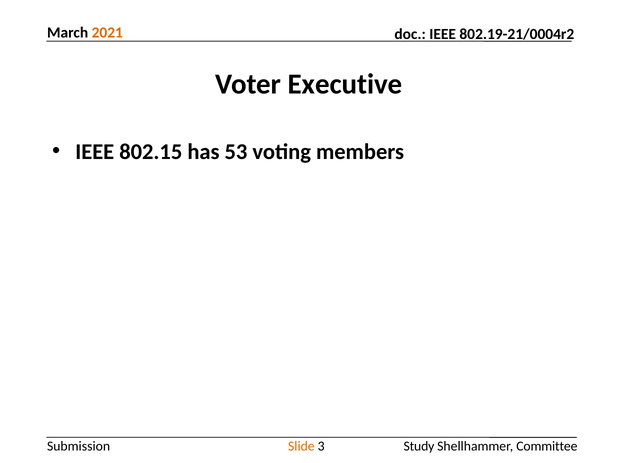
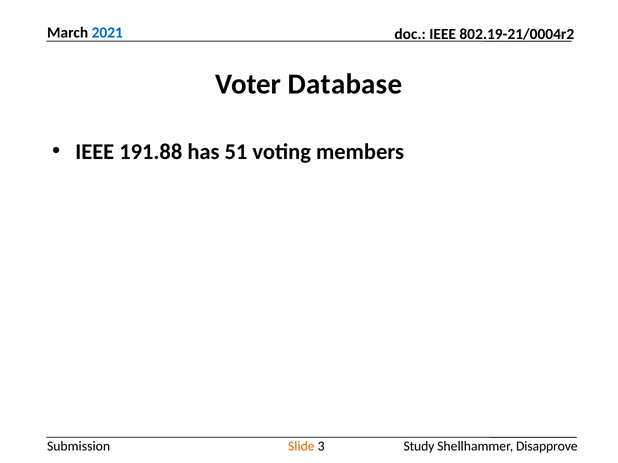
2021 colour: orange -> blue
Executive: Executive -> Database
802.15: 802.15 -> 191.88
53: 53 -> 51
Committee: Committee -> Disapprove
